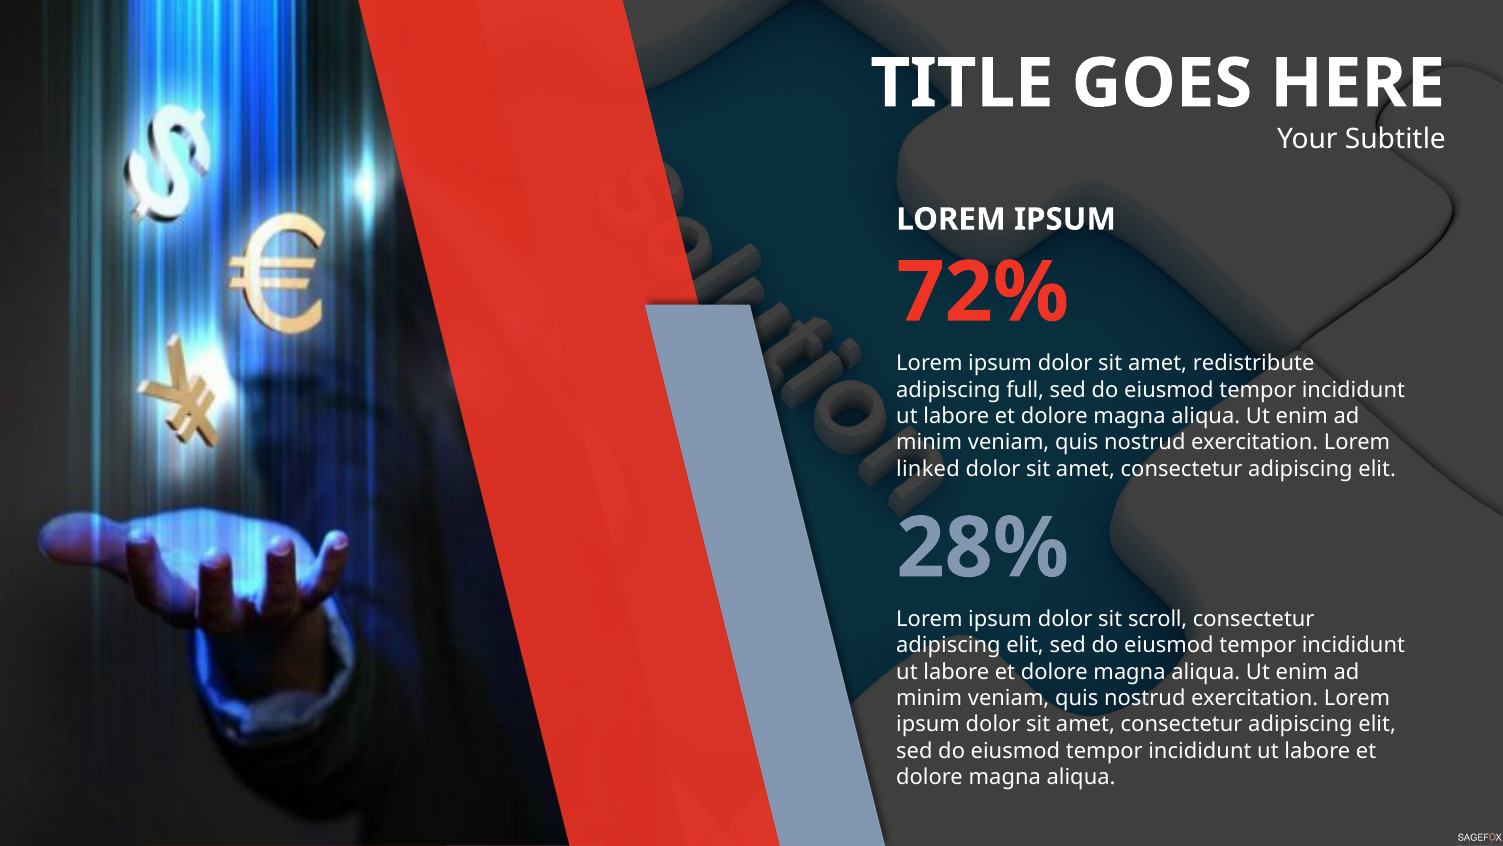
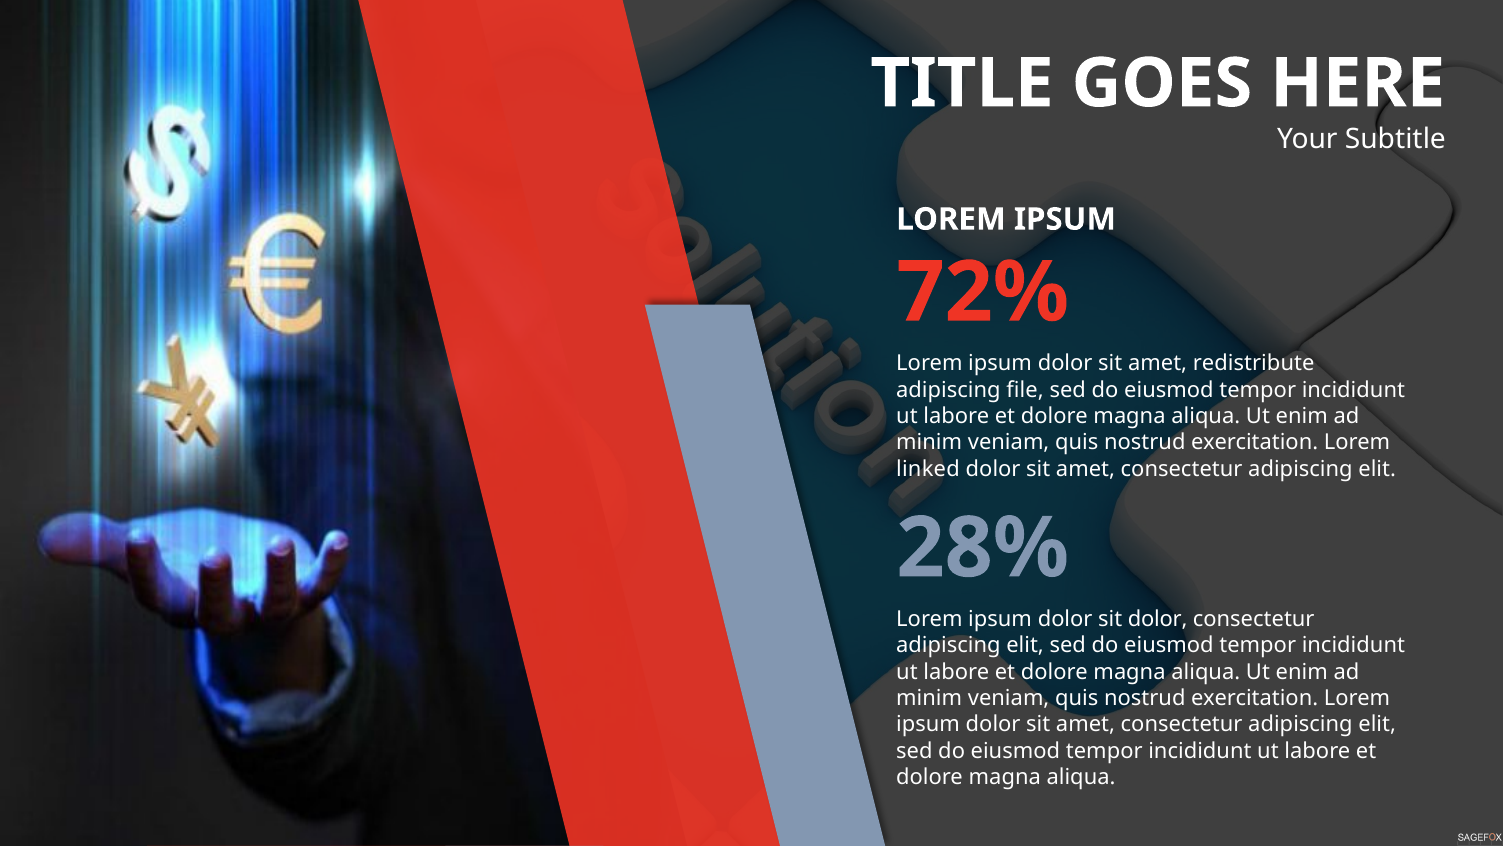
full: full -> file
sit scroll: scroll -> dolor
